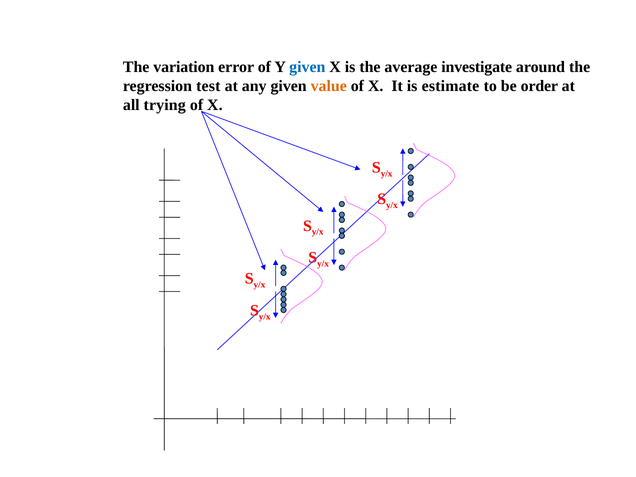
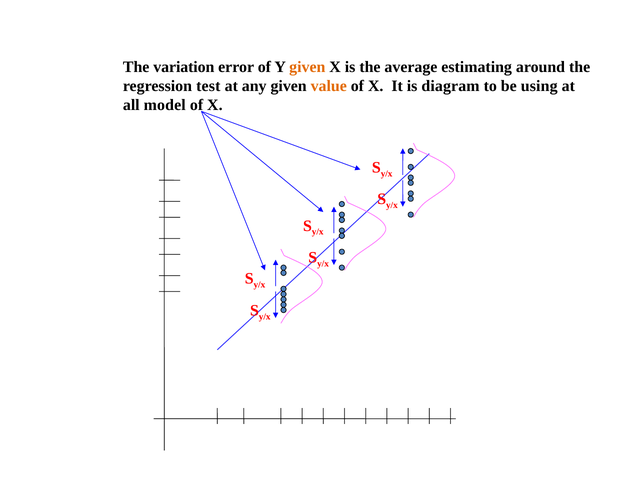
given at (307, 67) colour: blue -> orange
investigate: investigate -> estimating
estimate: estimate -> diagram
order: order -> using
trying: trying -> model
